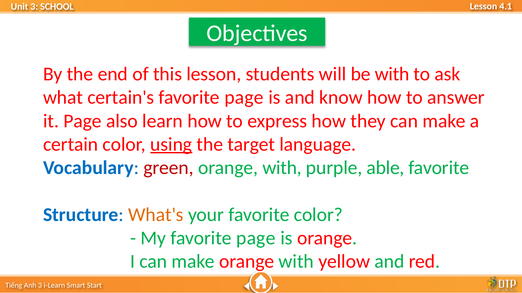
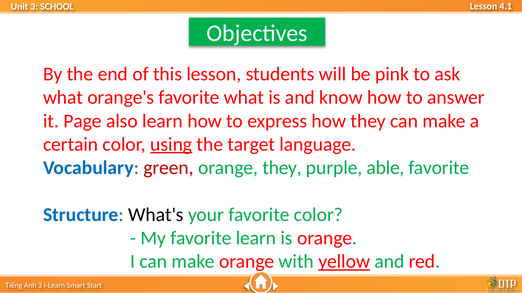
be with: with -> pink
certain's: certain's -> orange's
page at (244, 98): page -> what
with at (282, 168): with -> they
What's colour: orange -> black
My favorite page: page -> learn
yellow underline: none -> present
